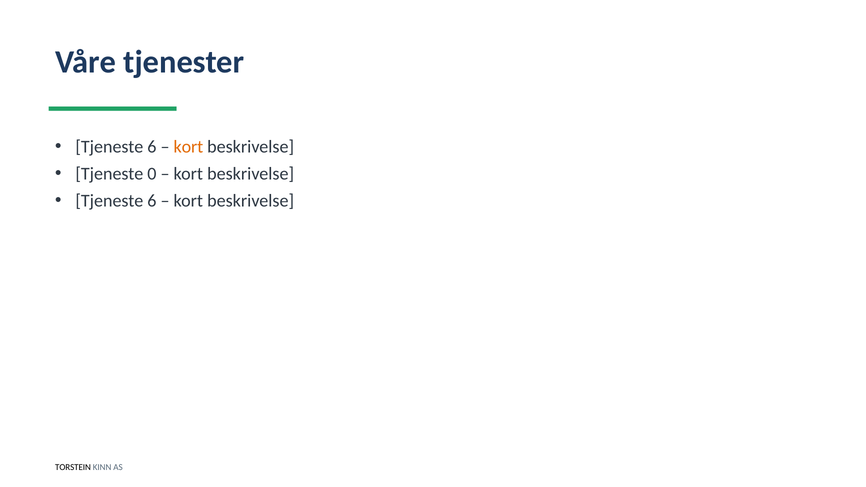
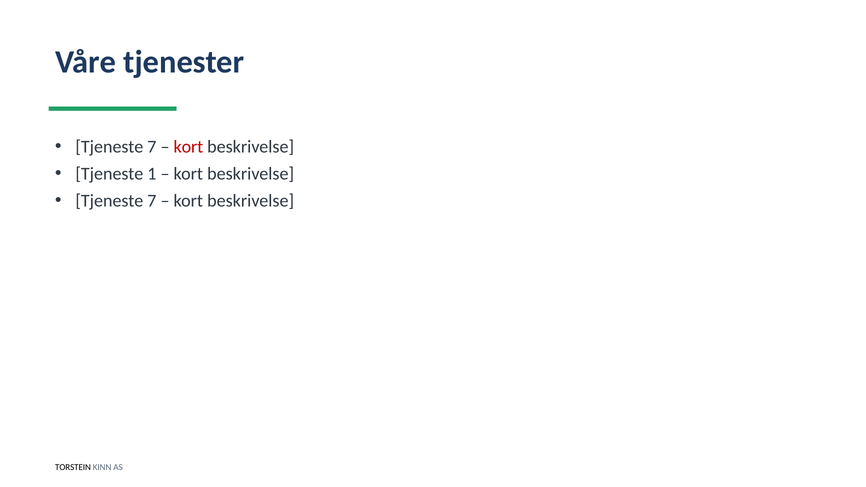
6 at (152, 147): 6 -> 7
kort at (188, 147) colour: orange -> red
0: 0 -> 1
6 at (152, 201): 6 -> 7
